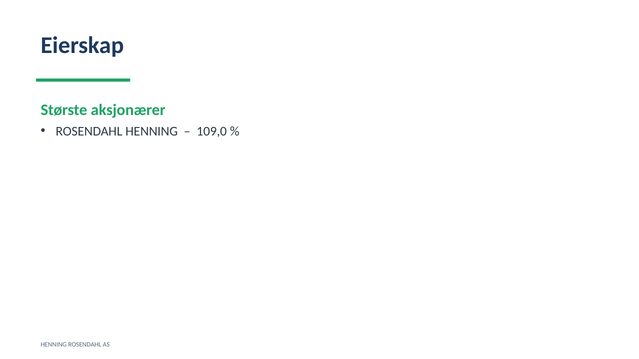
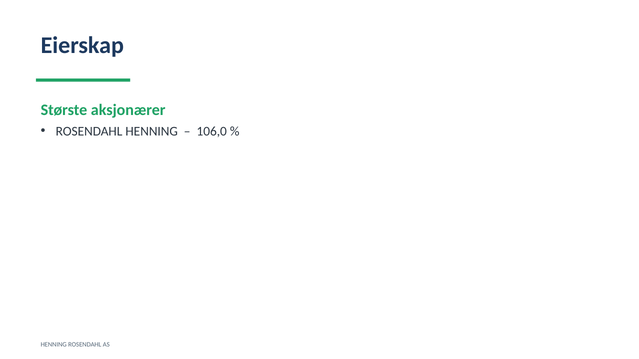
109,0: 109,0 -> 106,0
